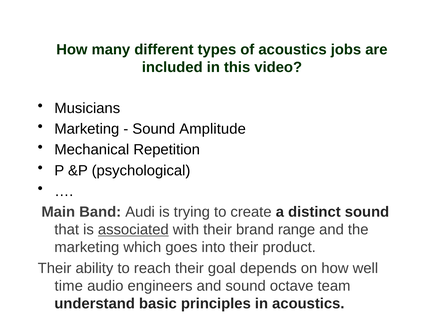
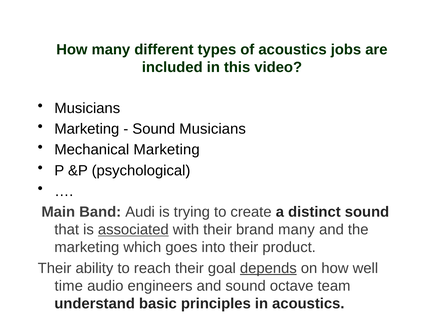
Sound Amplitude: Amplitude -> Musicians
Mechanical Repetition: Repetition -> Marketing
brand range: range -> many
depends underline: none -> present
